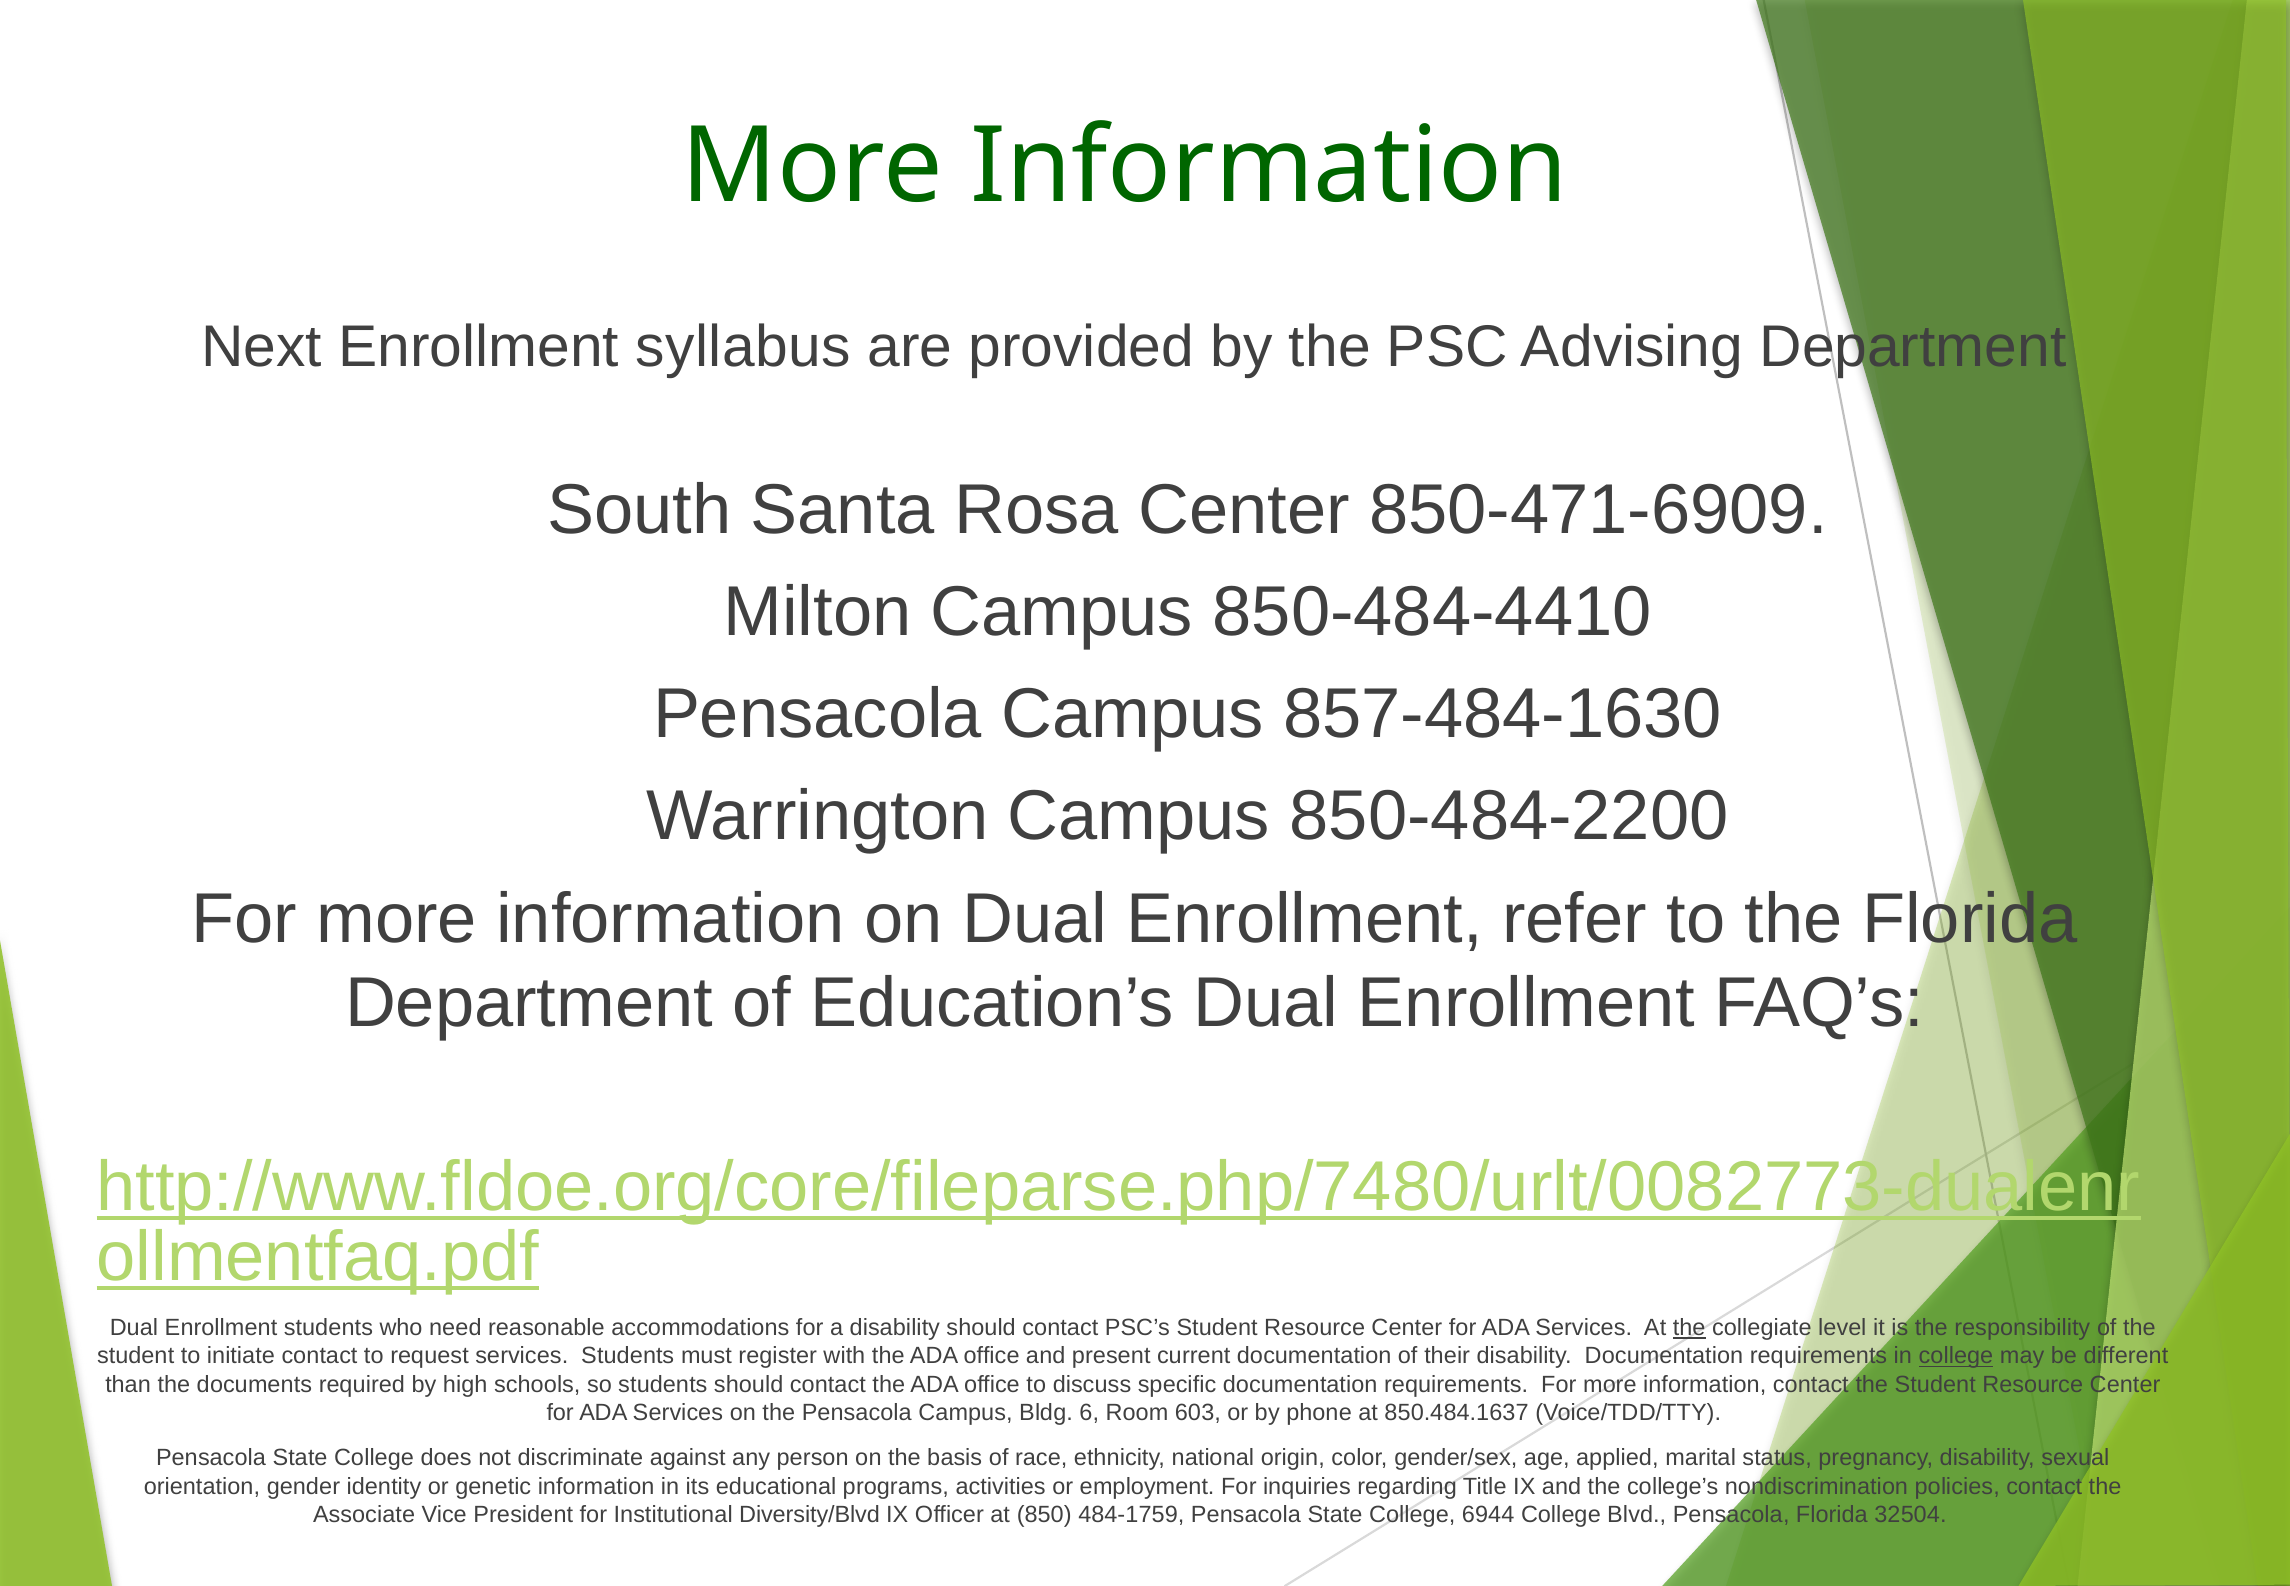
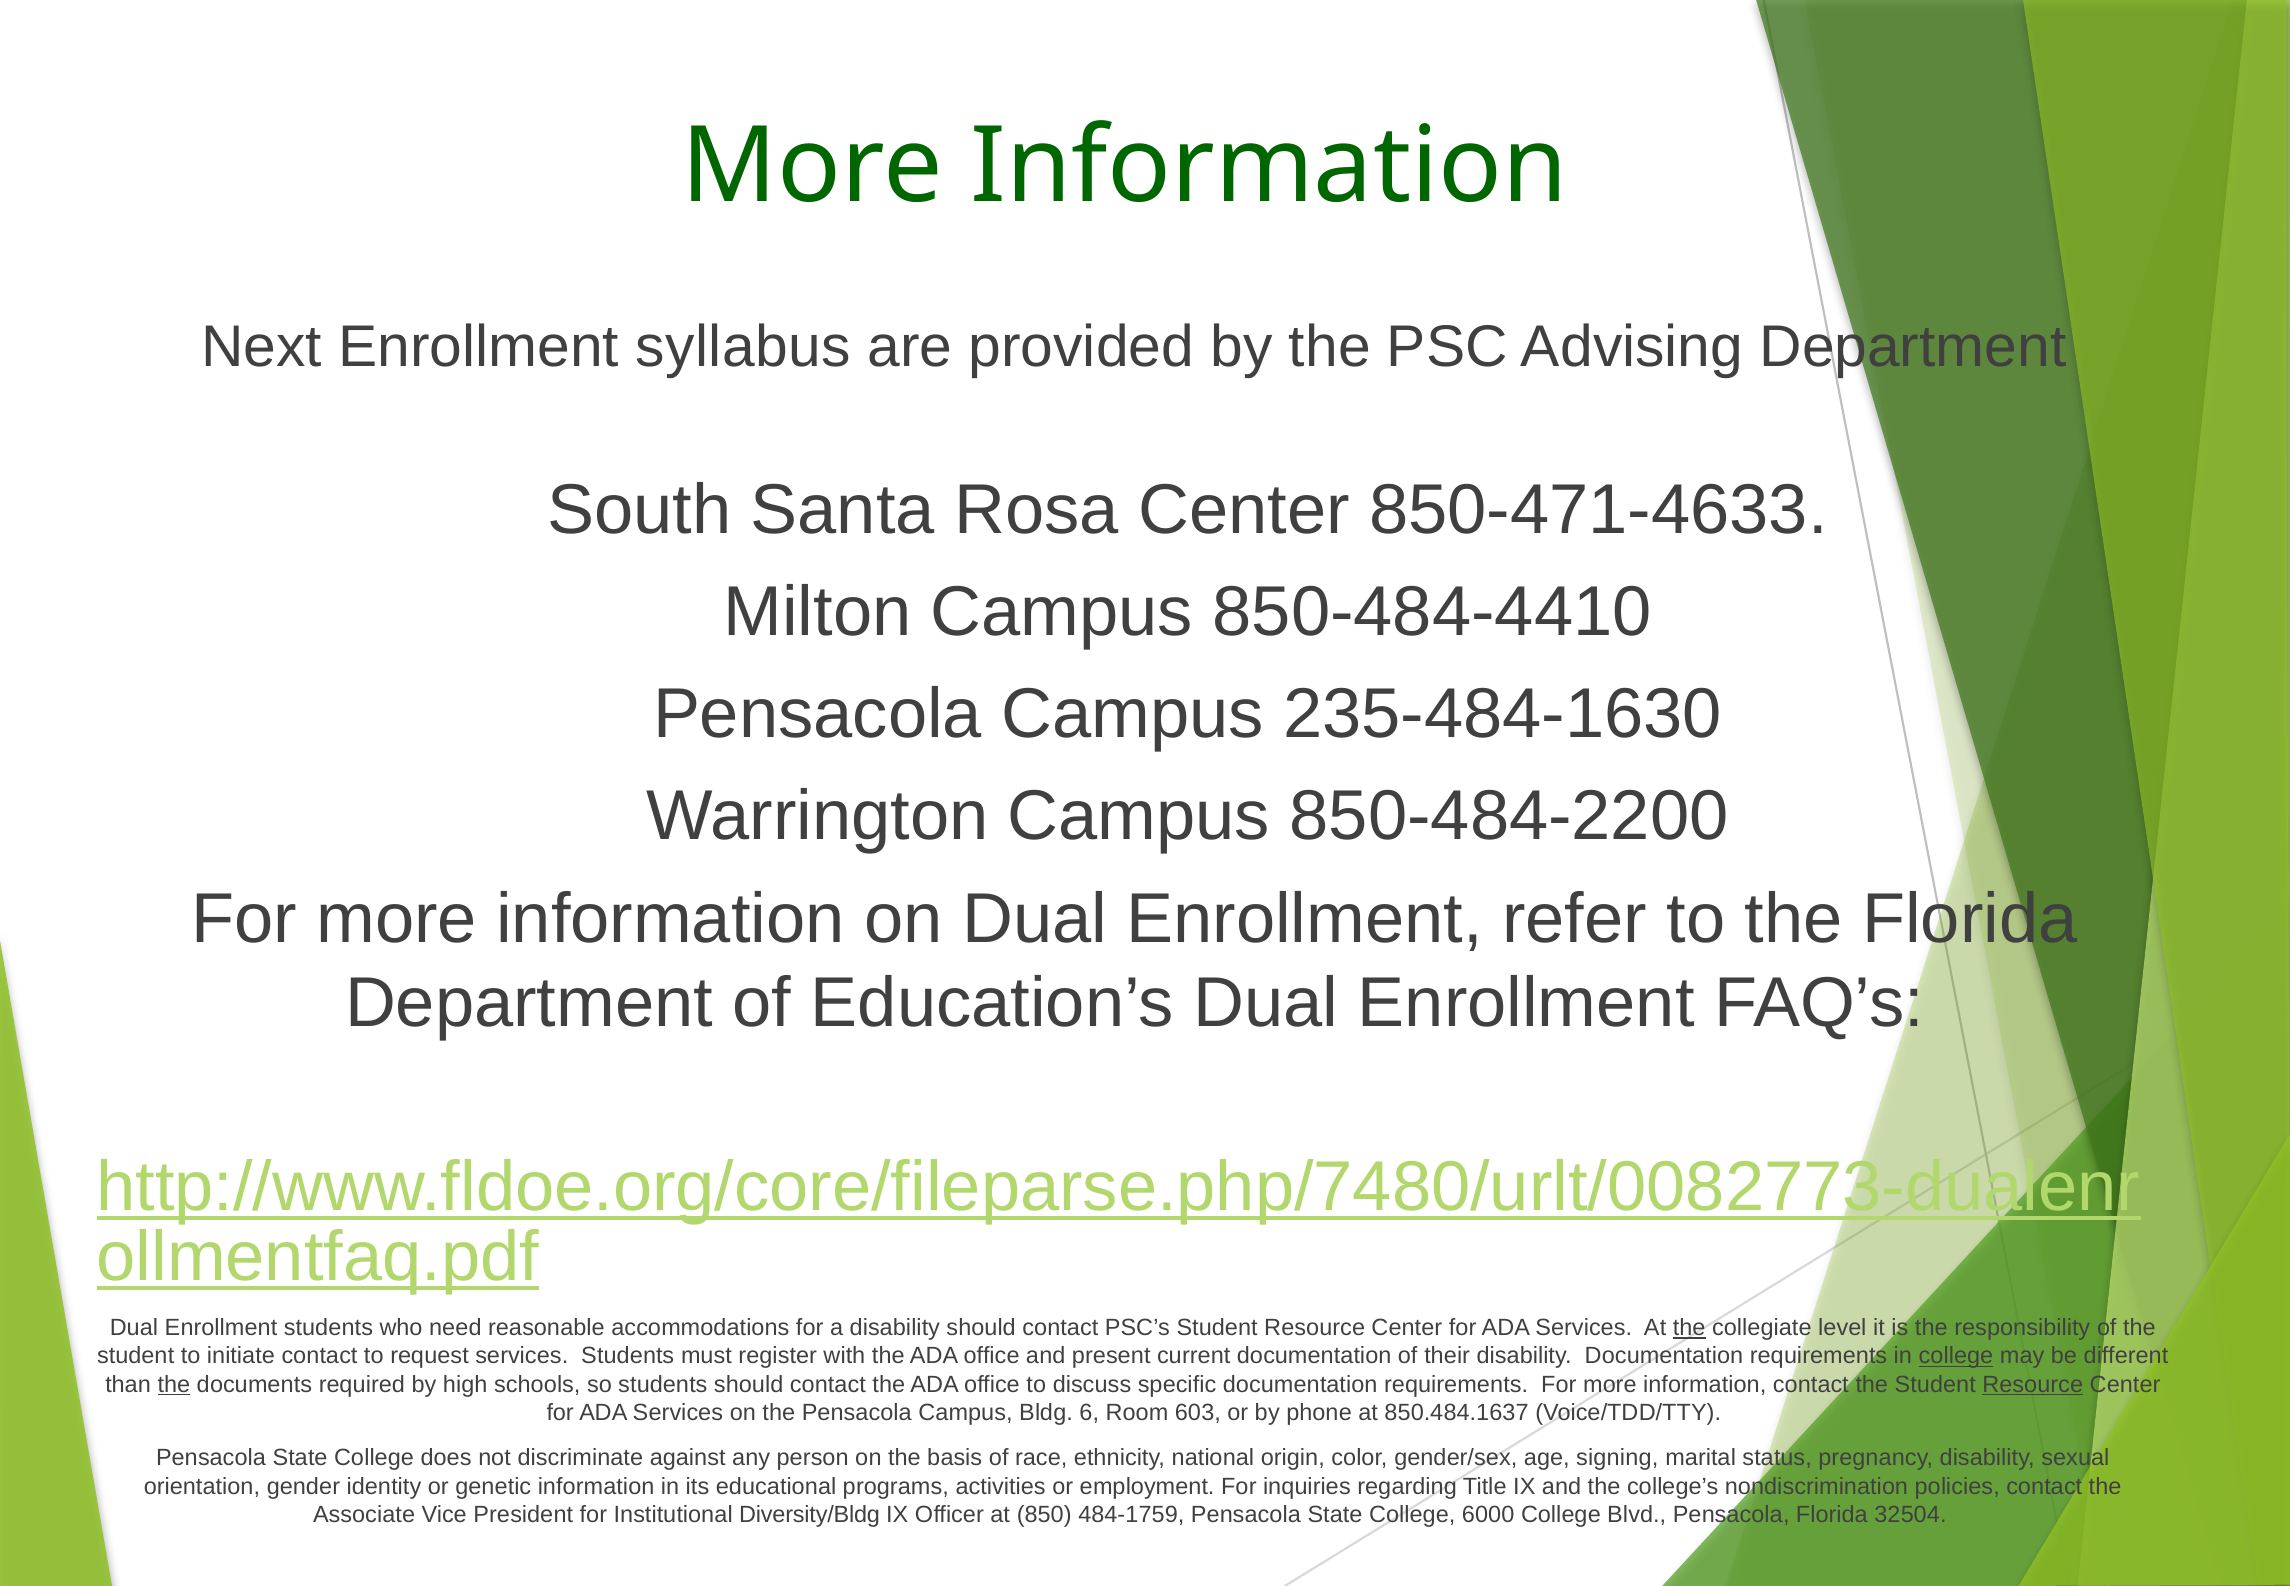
850-471-6909: 850-471-6909 -> 850-471-4633
857-484-1630: 857-484-1630 -> 235-484-1630
the at (174, 1384) underline: none -> present
Resource at (2033, 1384) underline: none -> present
applied: applied -> signing
Diversity/Blvd: Diversity/Blvd -> Diversity/Bldg
6944: 6944 -> 6000
